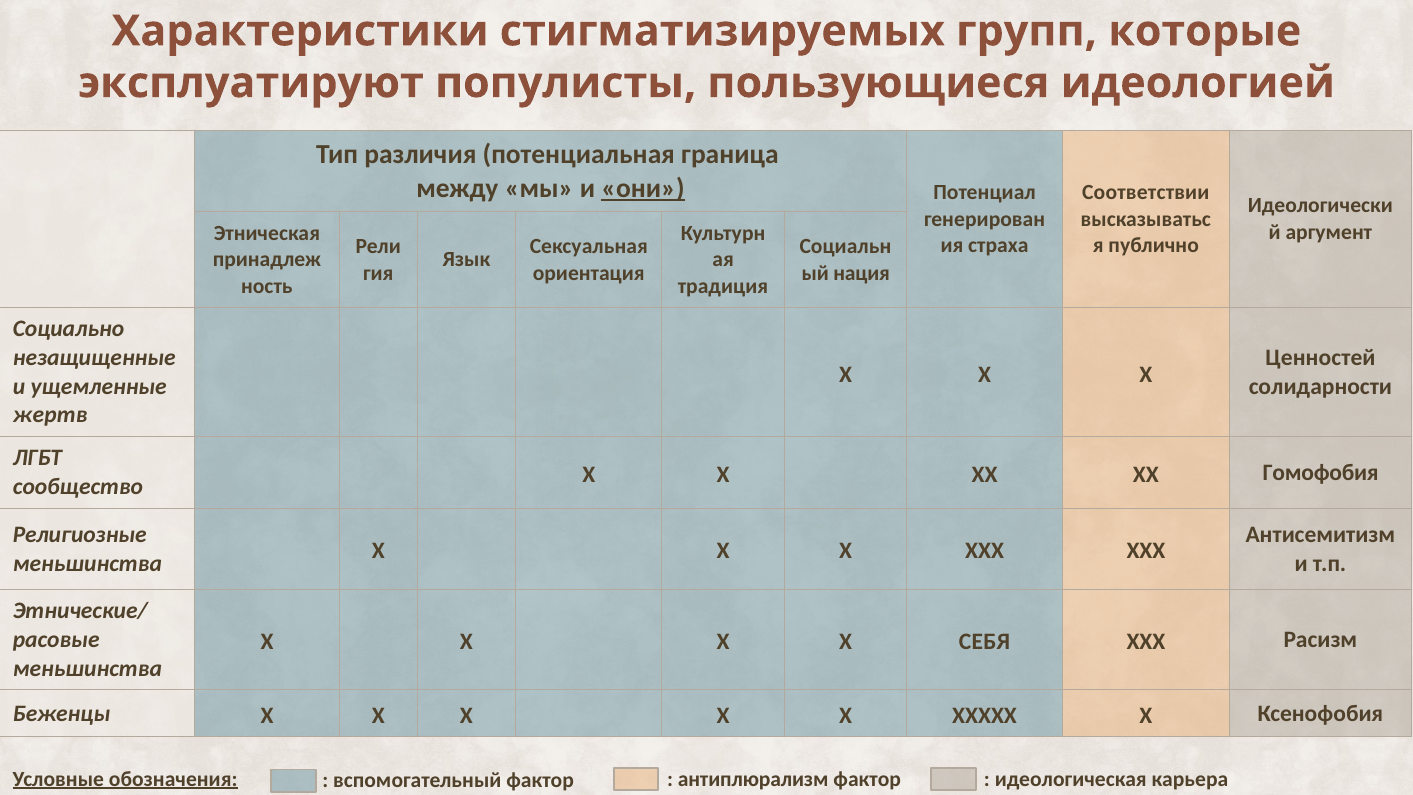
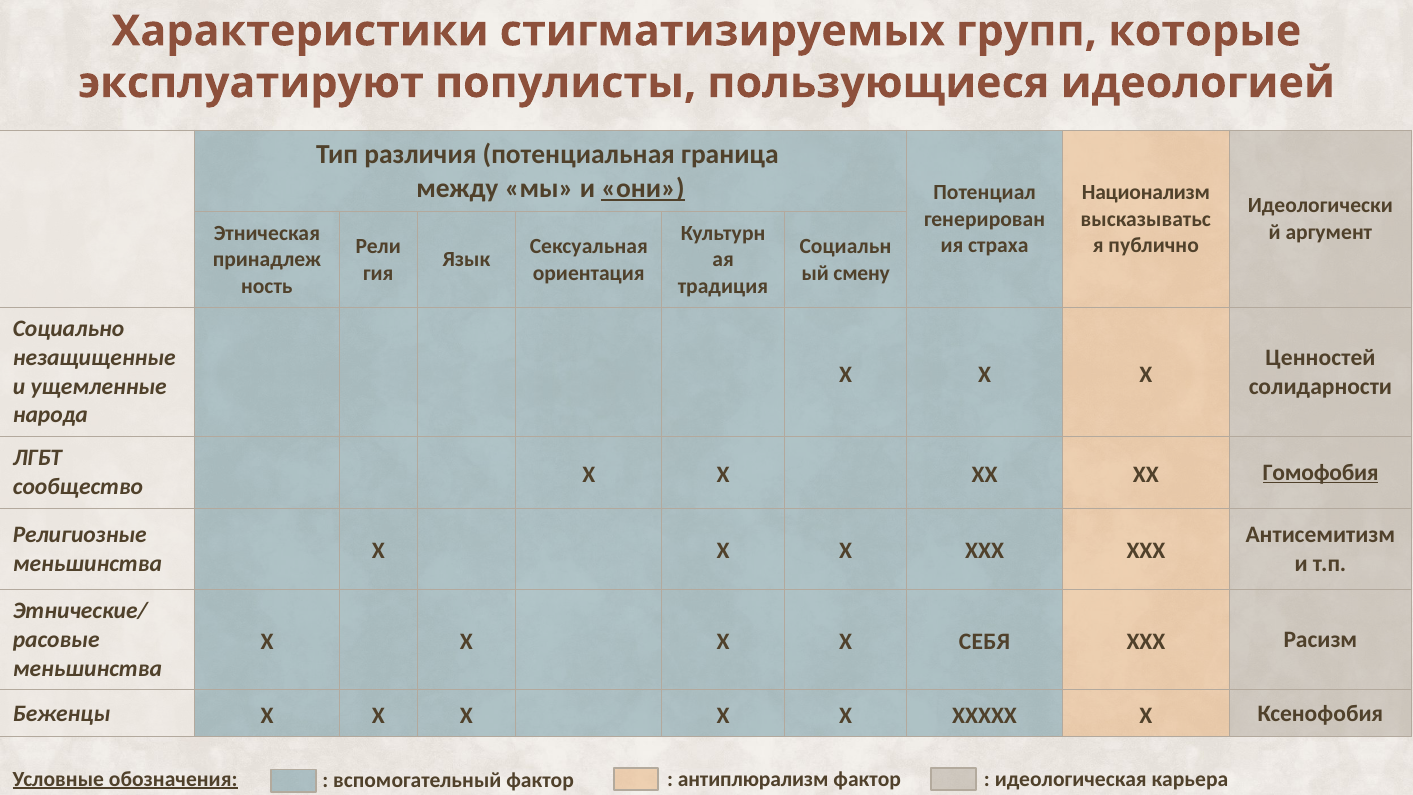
Соответствии: Соответствии -> Национализм
нация: нация -> смену
жертв: жертв -> народа
Гомофобия underline: none -> present
